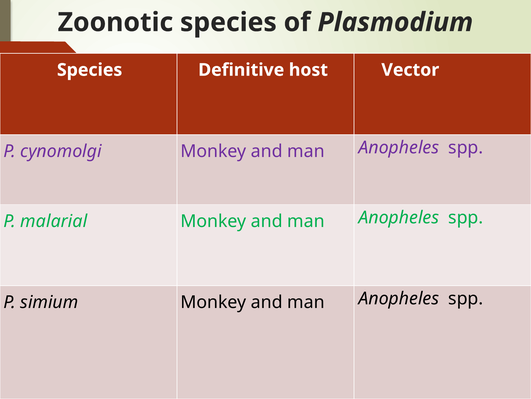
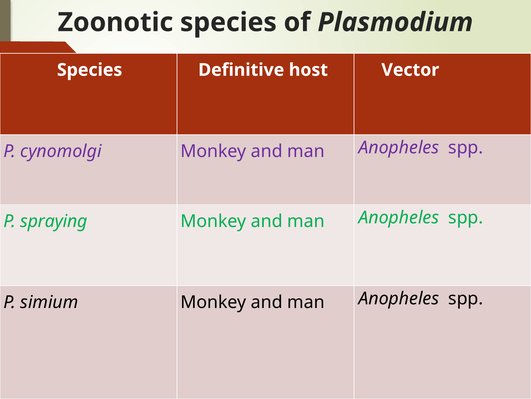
malarial: malarial -> spraying
